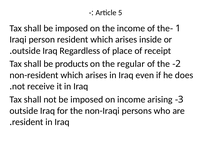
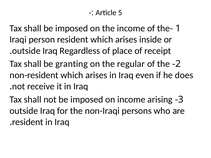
products: products -> granting
